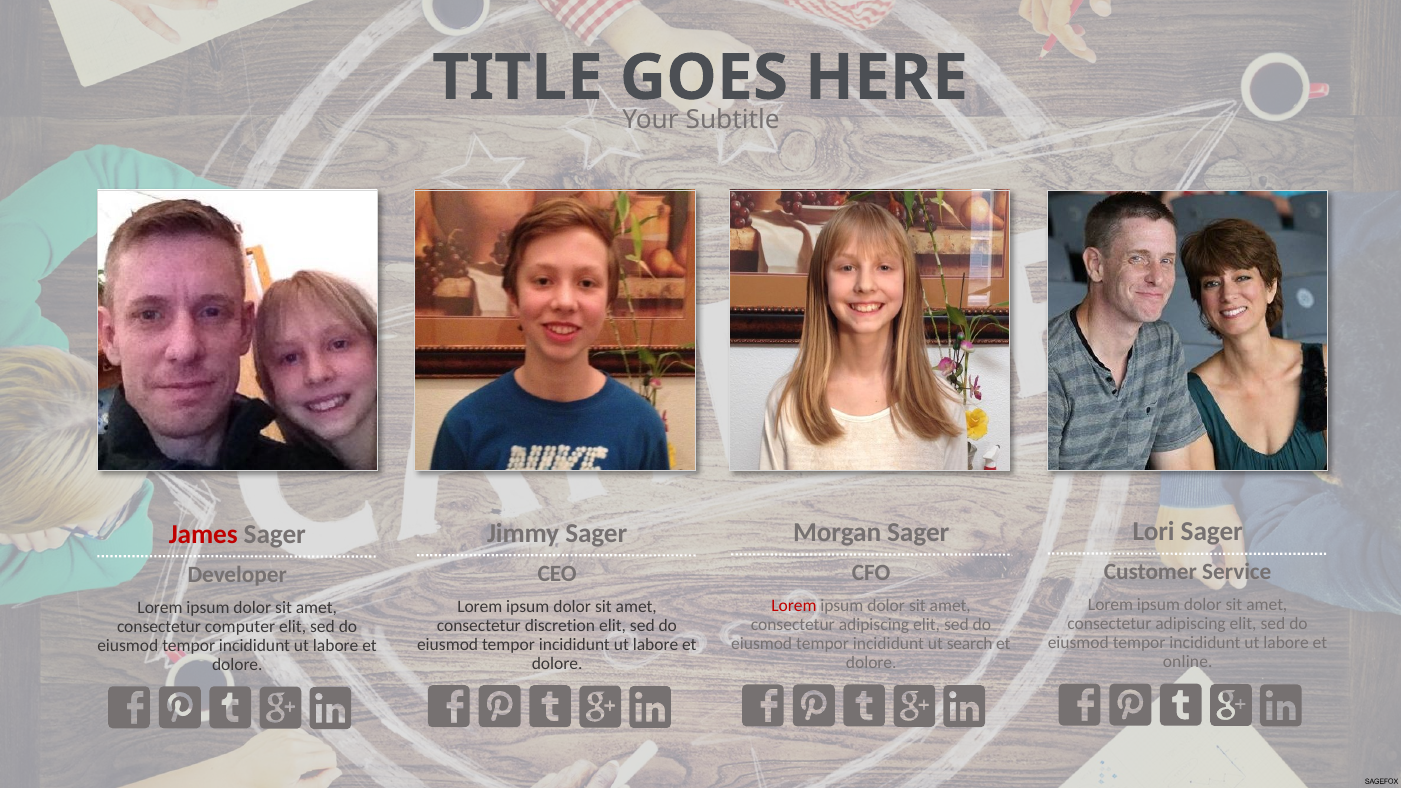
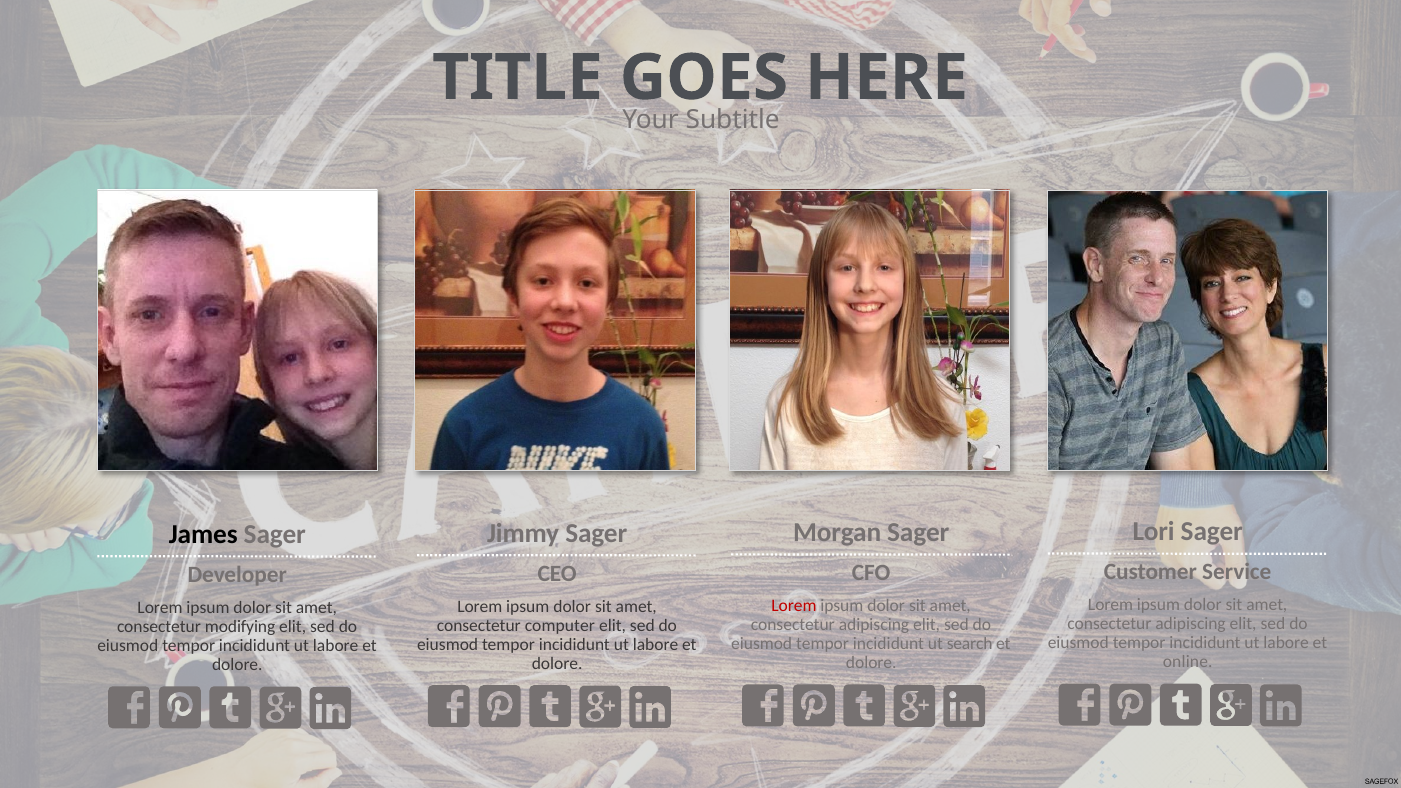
James colour: red -> black
discretion: discretion -> computer
computer: computer -> modifying
